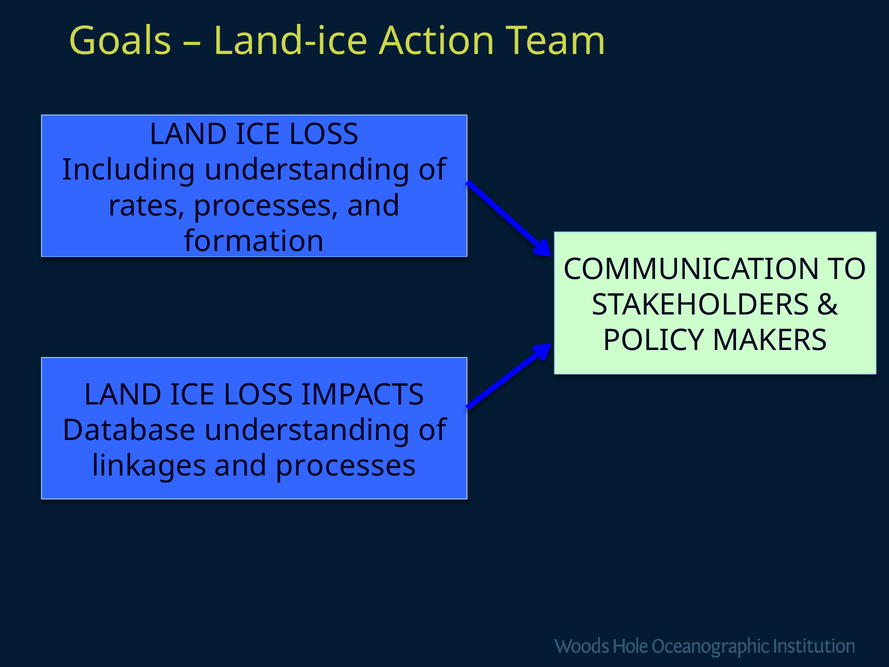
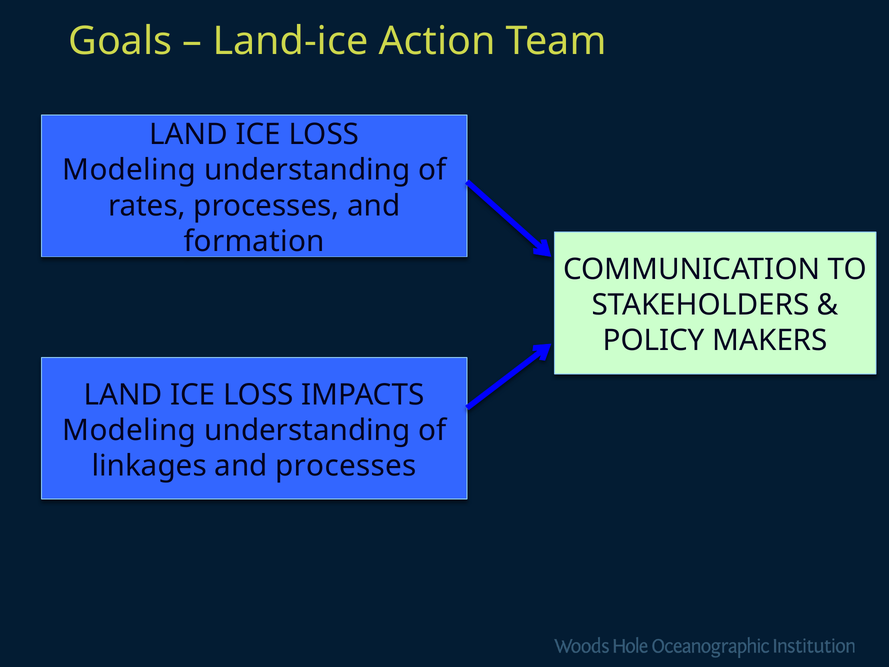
Including at (129, 170): Including -> Modeling
Database at (129, 430): Database -> Modeling
